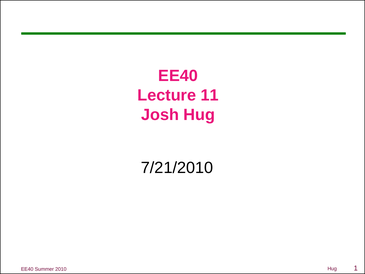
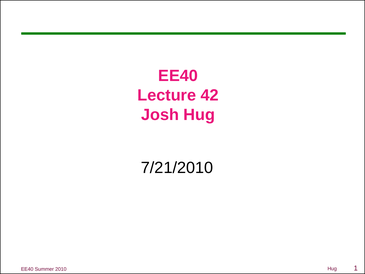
11: 11 -> 42
